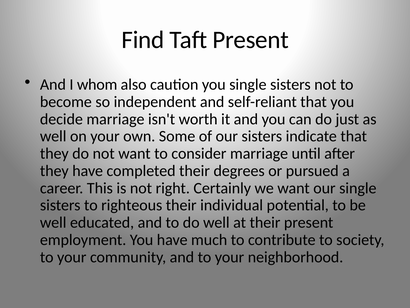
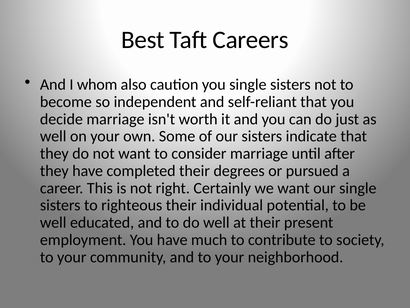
Find: Find -> Best
Taft Present: Present -> Careers
